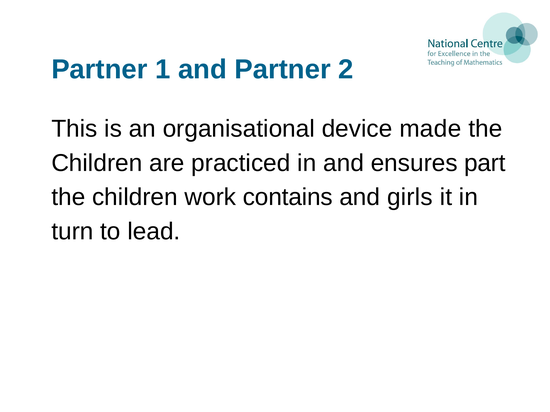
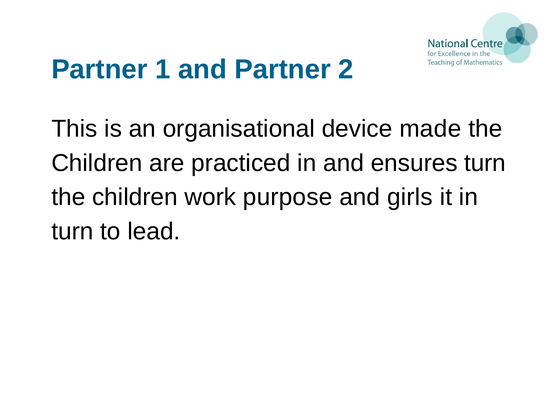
ensures part: part -> turn
contains: contains -> purpose
